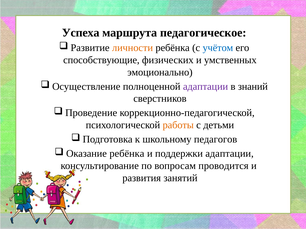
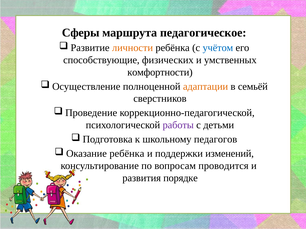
Успеха: Успеха -> Сферы
эмоционально: эмоционально -> комфортности
адаптации at (206, 87) colour: purple -> orange
знаний: знаний -> семьёй
работы colour: orange -> purple
поддержки адаптации: адаптации -> изменений
занятий: занятий -> порядке
